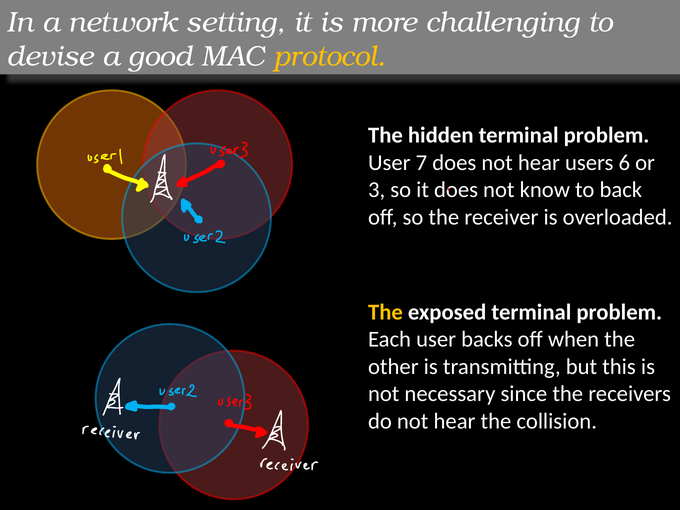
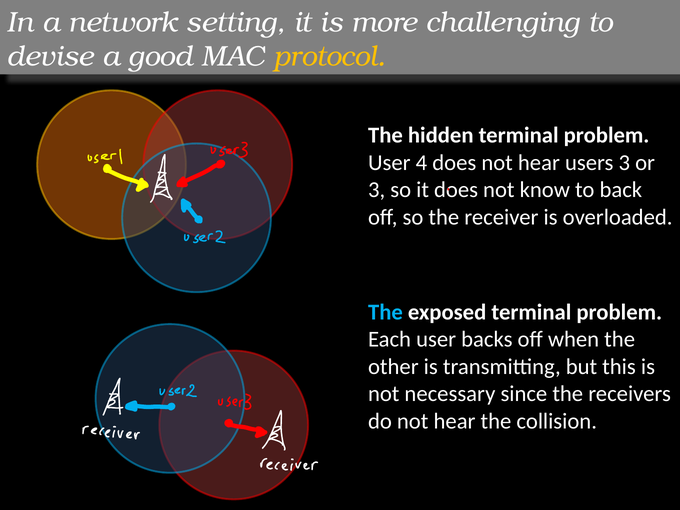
7: 7 -> 4
users 6: 6 -> 3
The at (385, 312) colour: yellow -> light blue
